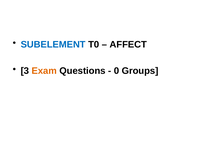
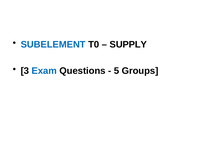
AFFECT: AFFECT -> SUPPLY
Exam colour: orange -> blue
0: 0 -> 5
